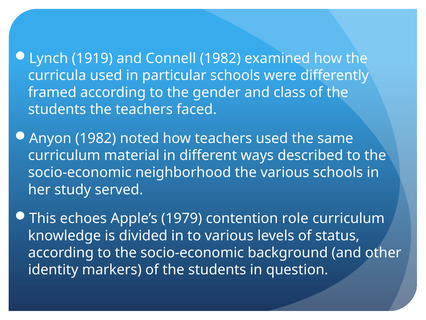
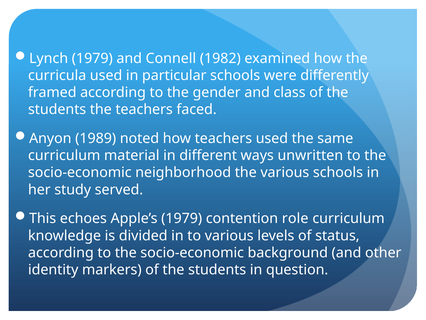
Lynch 1919: 1919 -> 1979
Anyon 1982: 1982 -> 1989
described: described -> unwritten
